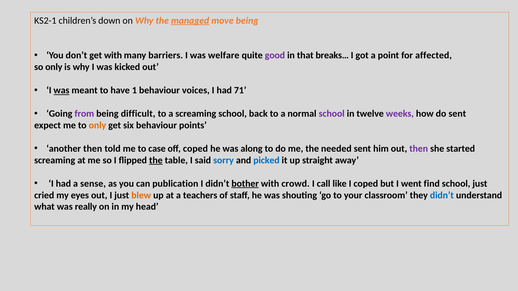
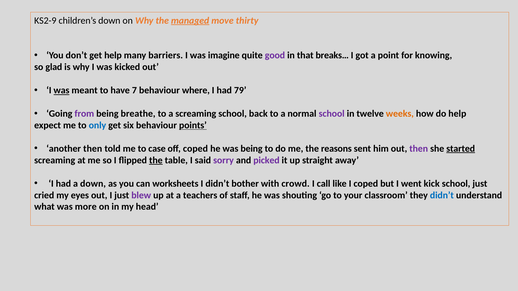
KS2-1: KS2-1 -> KS2-9
move being: being -> thirty
get with: with -> help
welfare: welfare -> imagine
affected: affected -> knowing
so only: only -> glad
1: 1 -> 7
voices: voices -> where
71: 71 -> 79
difficult: difficult -> breathe
weeks colour: purple -> orange
do sent: sent -> help
only at (97, 125) colour: orange -> blue
points underline: none -> present
was along: along -> being
needed: needed -> reasons
started underline: none -> present
sorry colour: blue -> purple
picked colour: blue -> purple
a sense: sense -> down
publication: publication -> worksheets
bother underline: present -> none
find: find -> kick
blew colour: orange -> purple
really: really -> more
